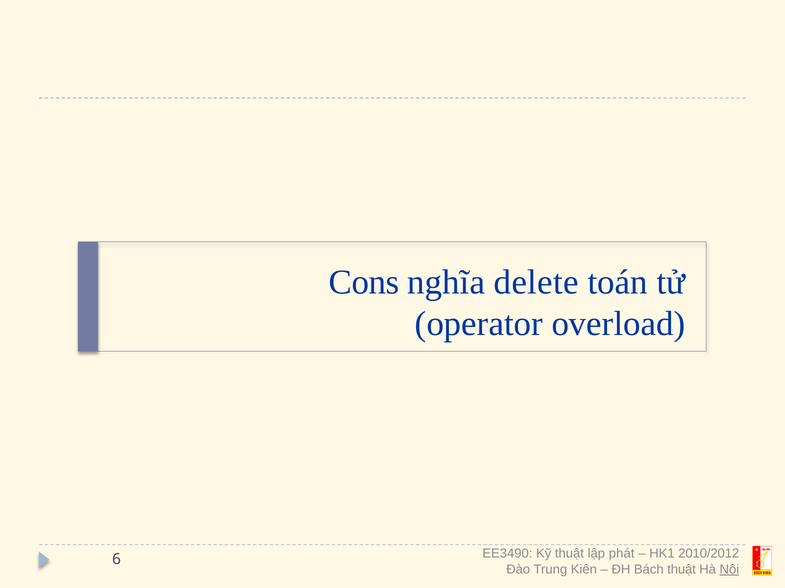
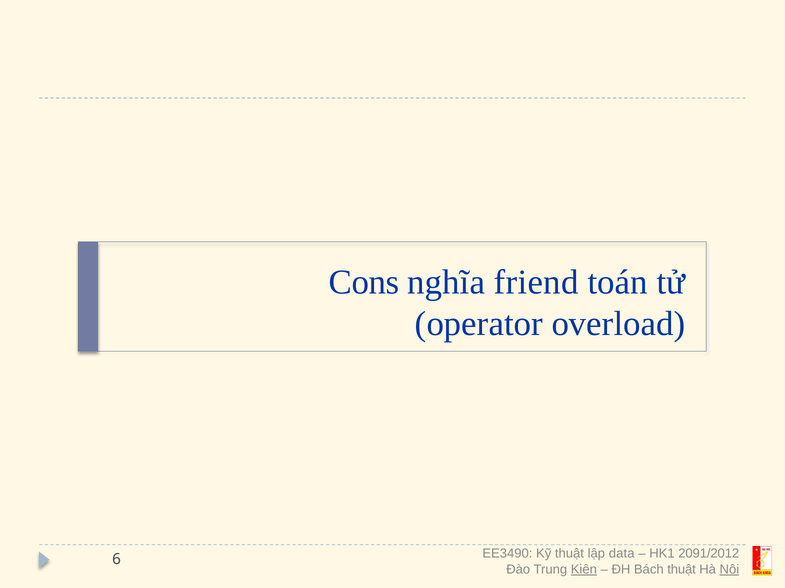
delete: delete -> friend
phát: phát -> data
2010/2012: 2010/2012 -> 2091/2012
Kiên underline: none -> present
